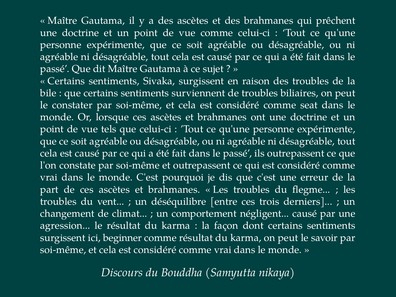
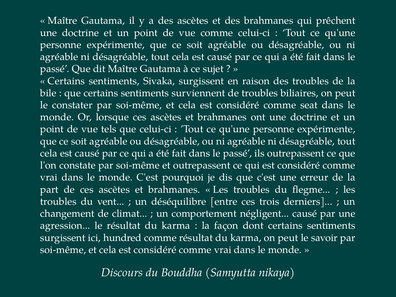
beginner: beginner -> hundred
